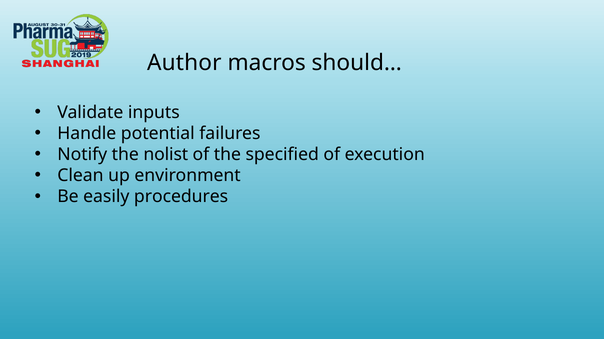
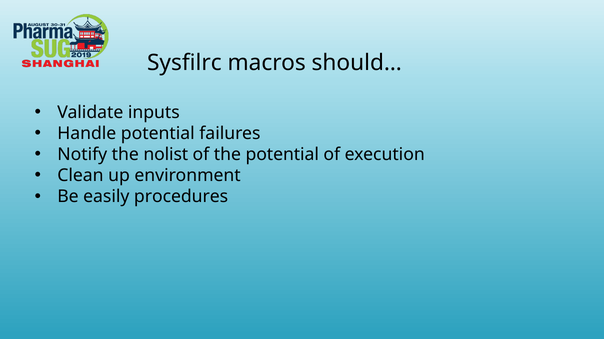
Author: Author -> Sysfilrc
the specified: specified -> potential
